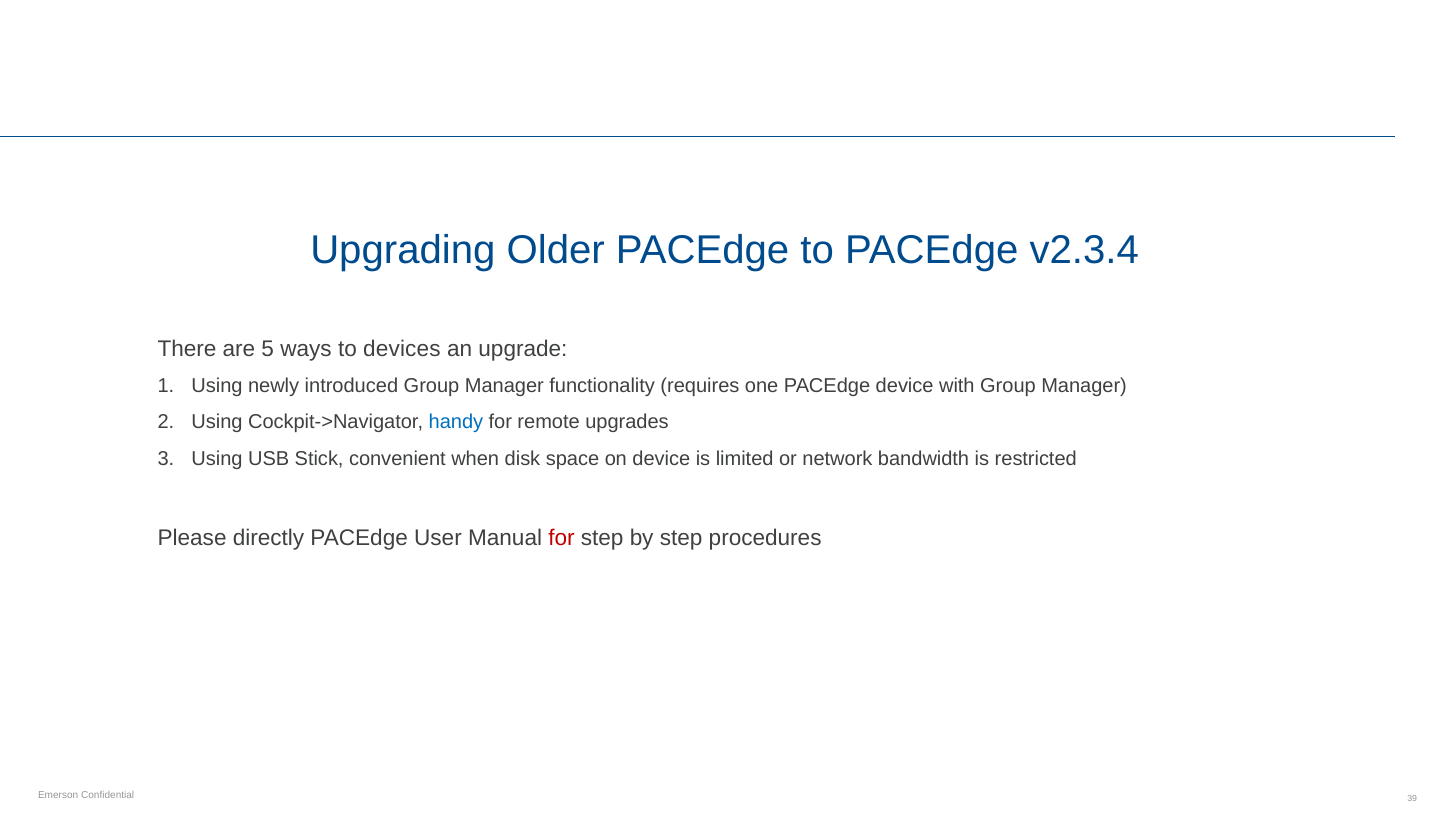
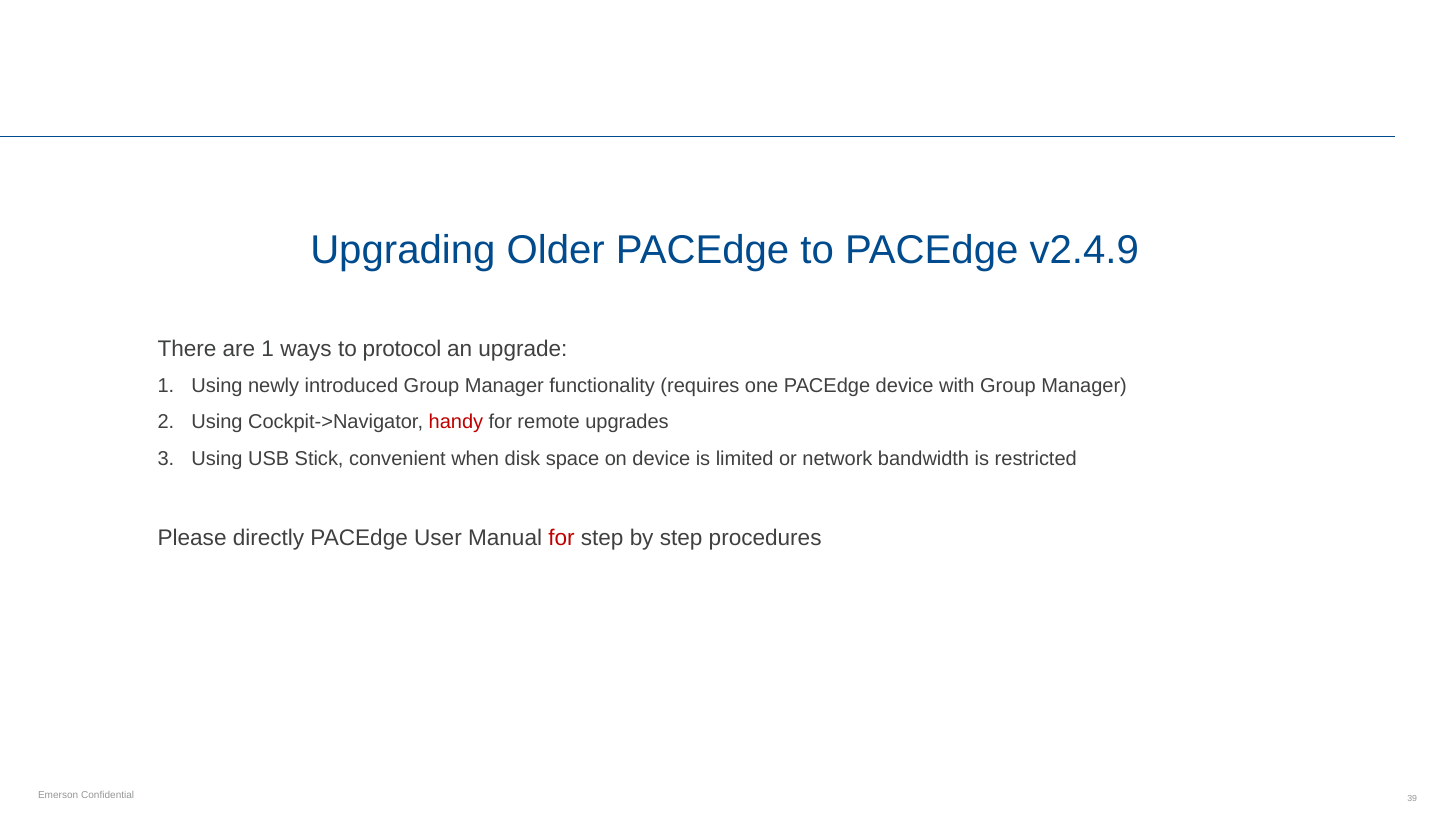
v2.3.4: v2.3.4 -> v2.4.9
are 5: 5 -> 1
devices: devices -> protocol
handy colour: blue -> red
